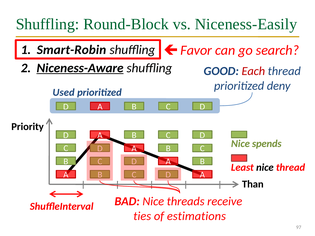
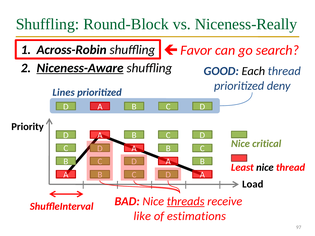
Niceness-Easily: Niceness-Easily -> Niceness-Really
Smart-Robin: Smart-Robin -> Across-Robin
Each colour: red -> black
Used: Used -> Lines
spends: spends -> critical
Than: Than -> Load
threads underline: none -> present
ties: ties -> like
